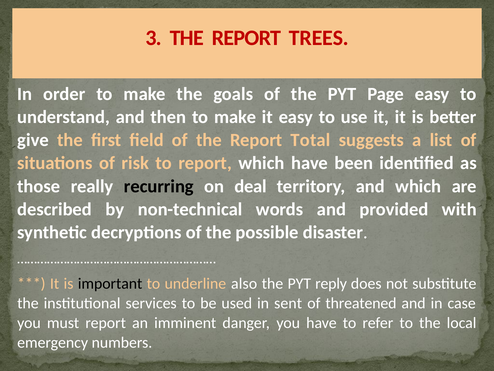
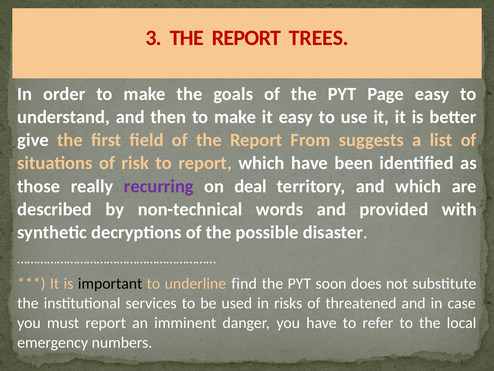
Total: Total -> From
recurring colour: black -> purple
also: also -> find
reply: reply -> soon
sent: sent -> risks
